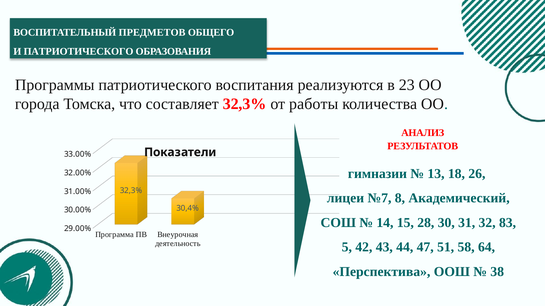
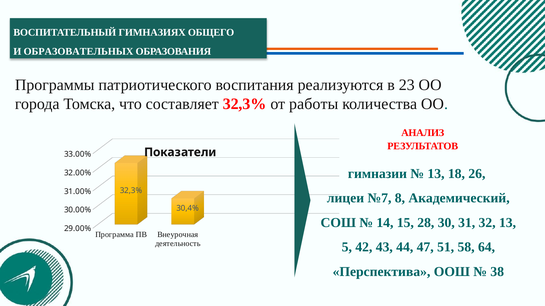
ПРЕДМЕТОВ: ПРЕДМЕТОВ -> ГИМНАЗИЯХ
И ПАТРИОТИЧЕСКОГО: ПАТРИОТИЧЕСКОГО -> ОБРАЗОВАТЕЛЬНЫХ
32 83: 83 -> 13
